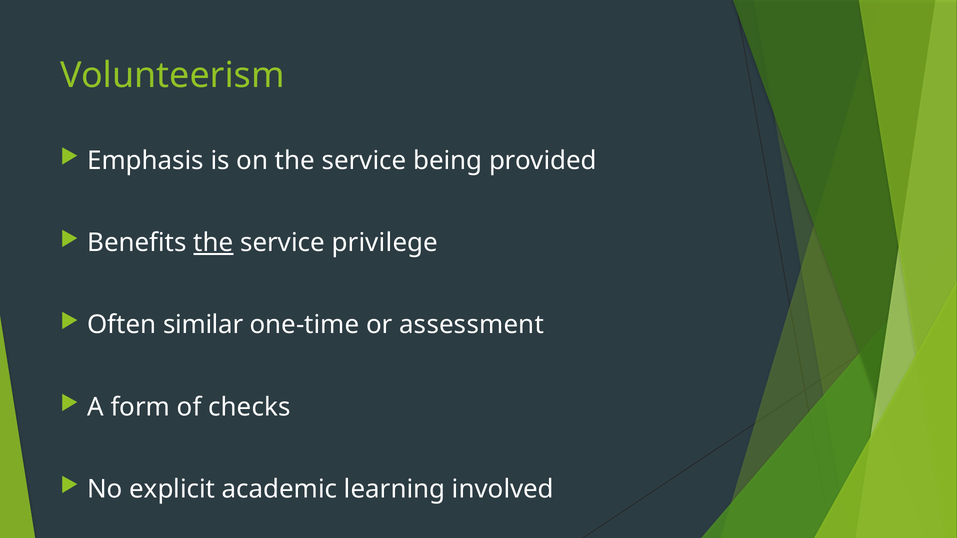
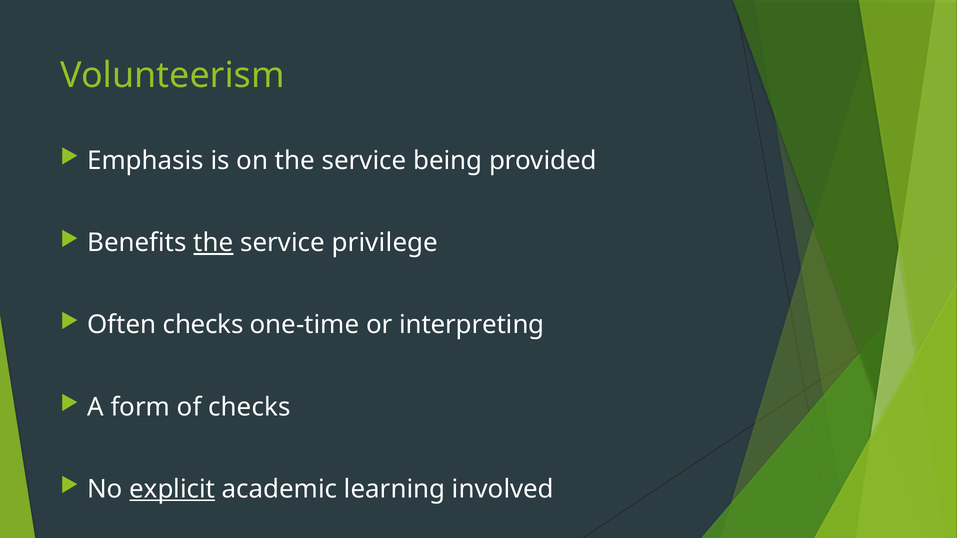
Often similar: similar -> checks
assessment: assessment -> interpreting
explicit underline: none -> present
